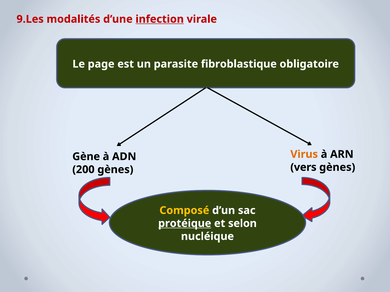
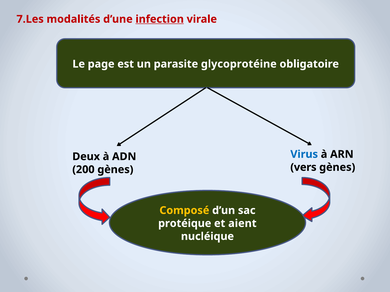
9.Les: 9.Les -> 7.Les
fibroblastique: fibroblastique -> glycoprotéine
Virus colour: orange -> blue
Gène: Gène -> Deux
protéique underline: present -> none
selon: selon -> aient
